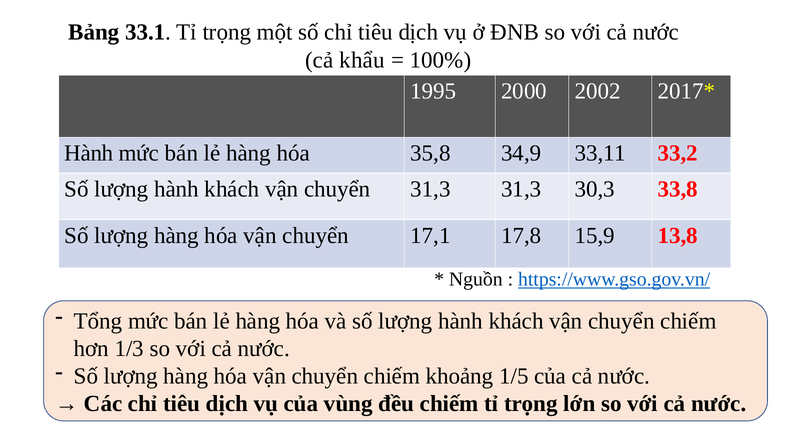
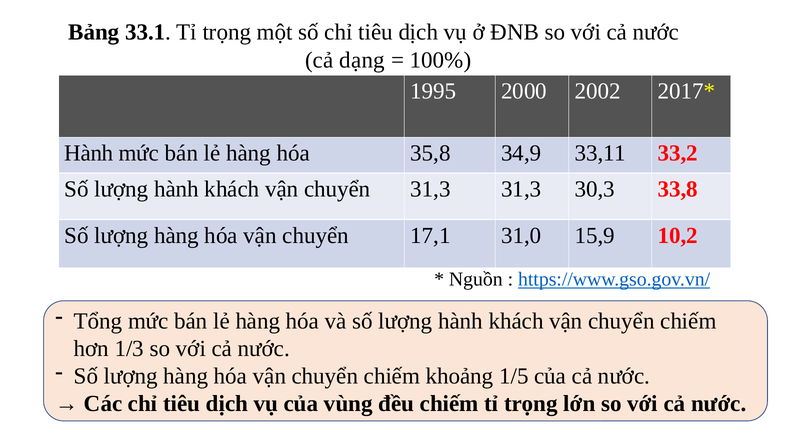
khẩu: khẩu -> dạng
17,8: 17,8 -> 31,0
13,8: 13,8 -> 10,2
